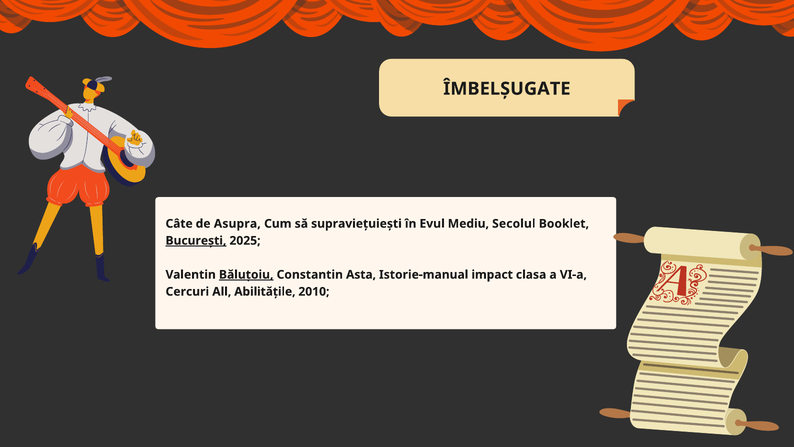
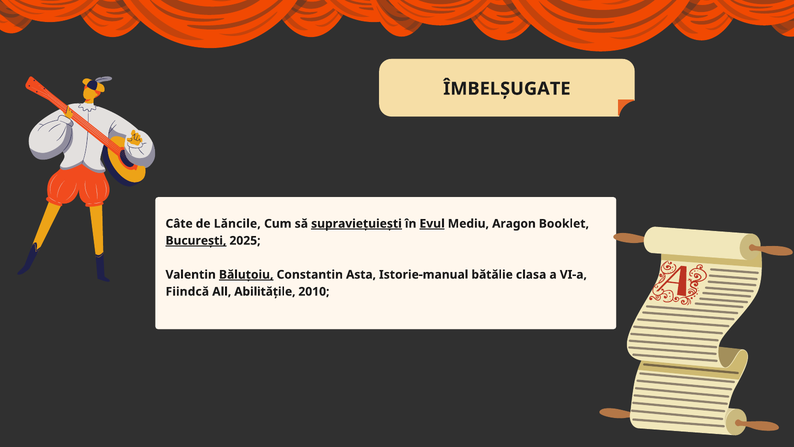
Asupra: Asupra -> Lăncile
supraviețuiești underline: none -> present
Evul underline: none -> present
Secolul: Secolul -> Aragon
impact: impact -> bătălie
Cercuri: Cercuri -> Fiindcă
